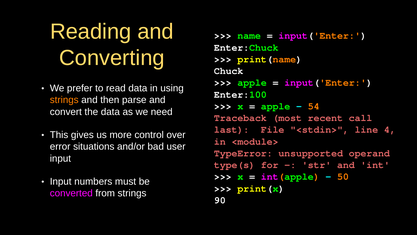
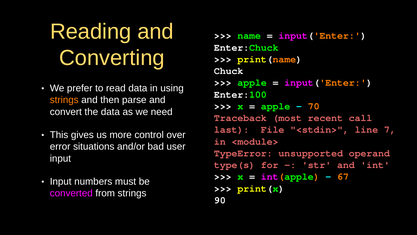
54: 54 -> 70
4: 4 -> 7
50: 50 -> 67
